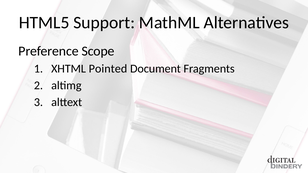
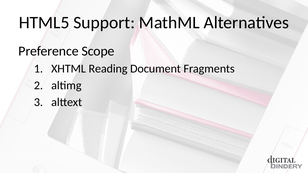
Pointed: Pointed -> Reading
